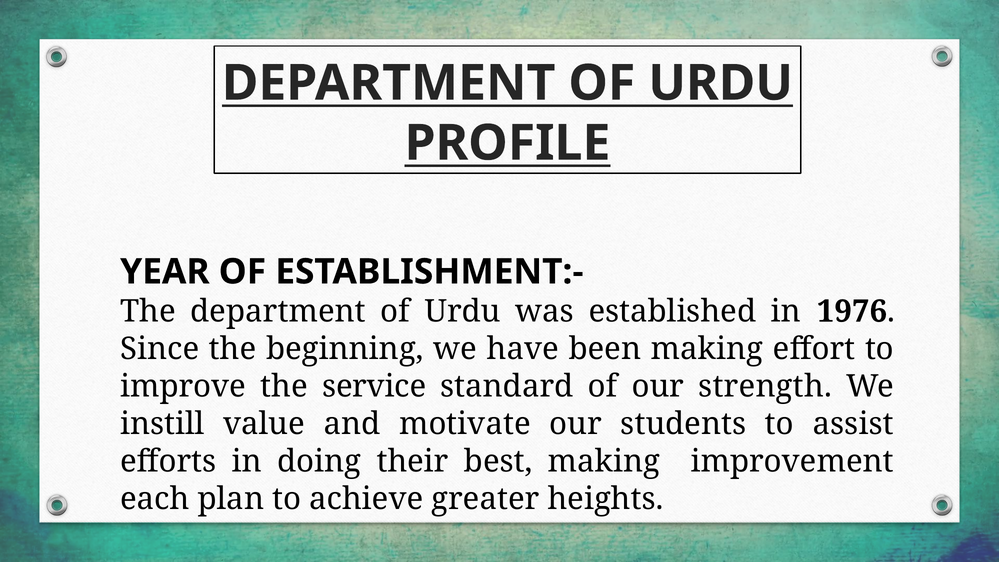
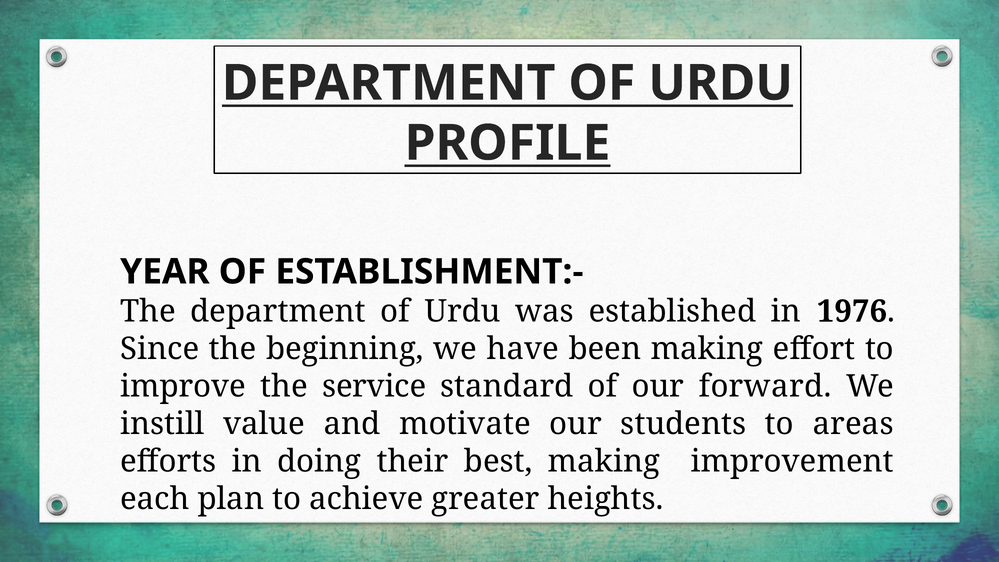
strength: strength -> forward
assist: assist -> areas
